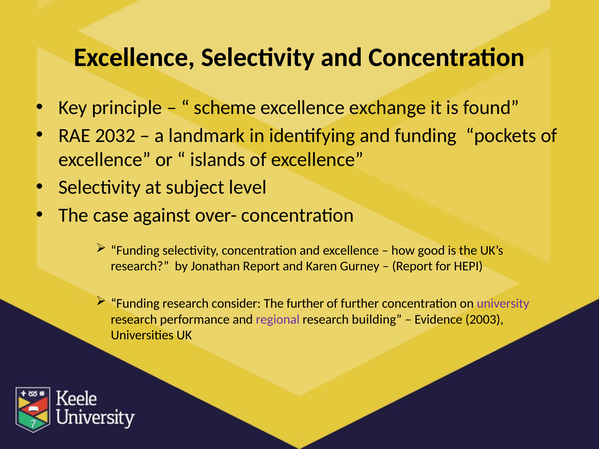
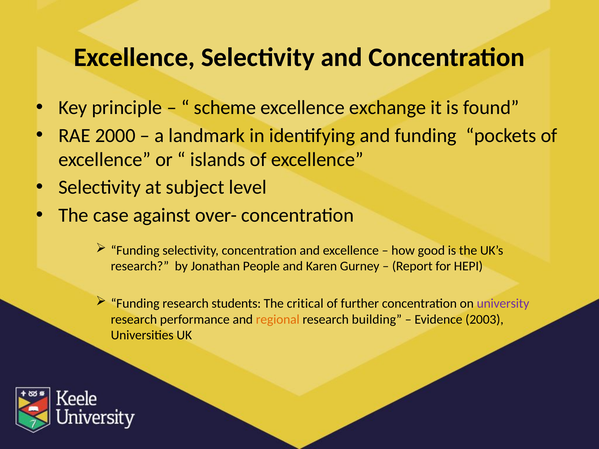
2032: 2032 -> 2000
Jonathan Report: Report -> People
consider: consider -> students
The further: further -> critical
regional colour: purple -> orange
